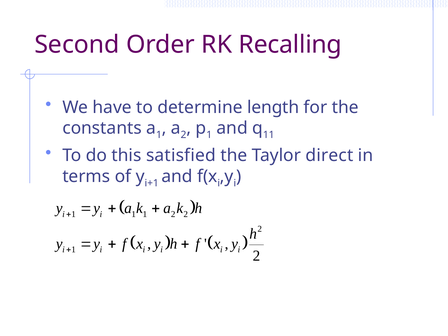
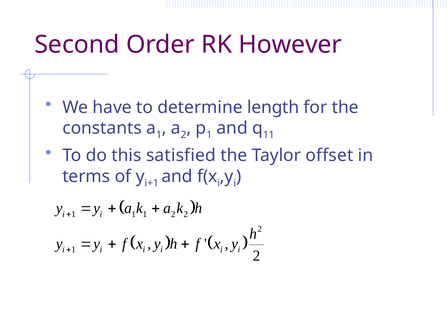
Recalling: Recalling -> However
direct: direct -> offset
